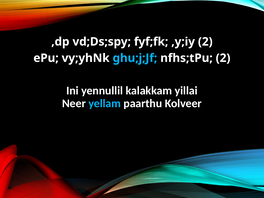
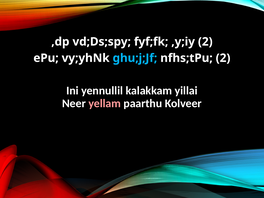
yellam colour: light blue -> pink
